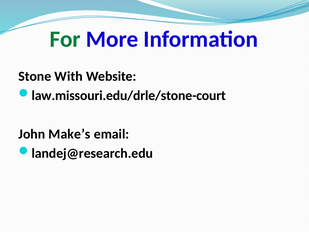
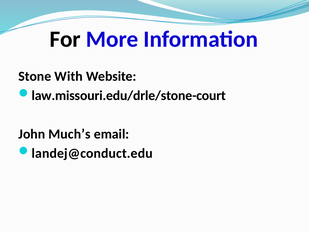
For colour: green -> black
Make’s: Make’s -> Much’s
landej@research.edu: landej@research.edu -> landej@conduct.edu
